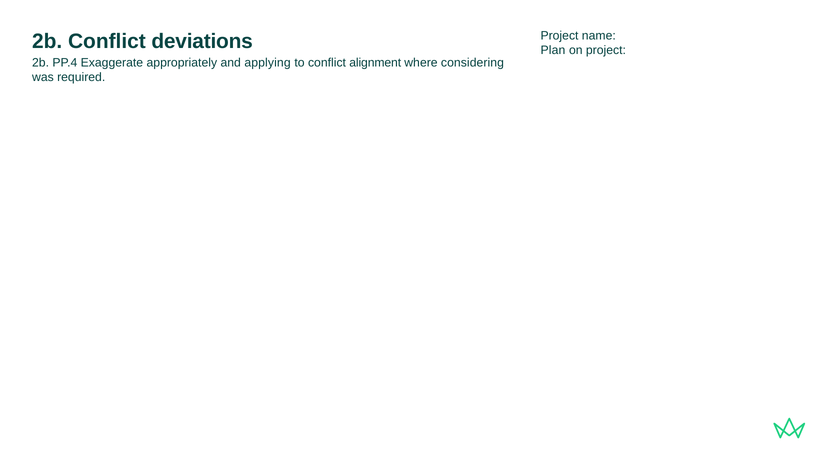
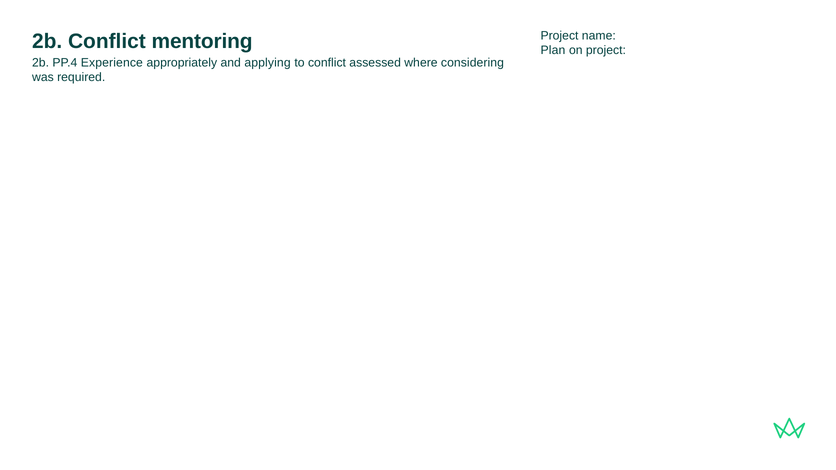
deviations: deviations -> mentoring
Exaggerate: Exaggerate -> Experience
alignment: alignment -> assessed
